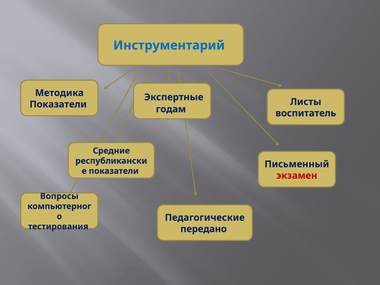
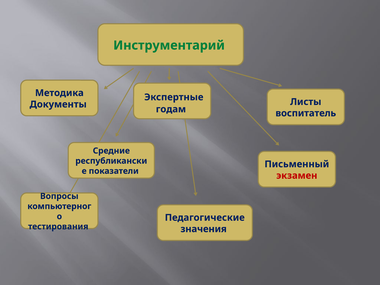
Инструментарий colour: blue -> green
Показатели at (58, 104): Показатели -> Документы
передано: передано -> значения
